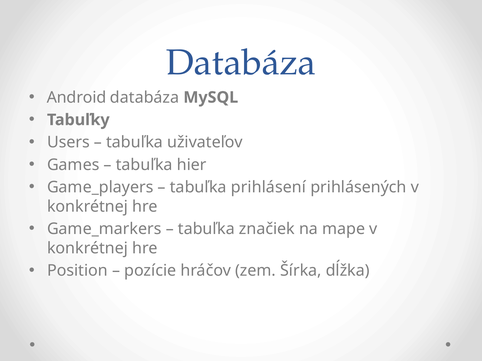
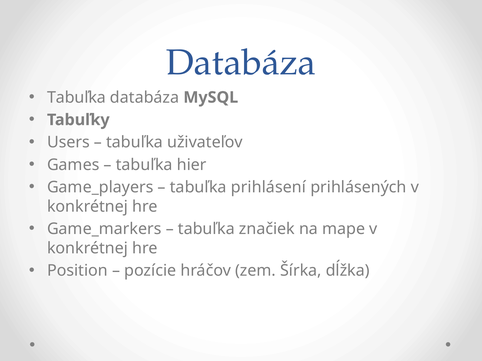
Android at (76, 98): Android -> Tabuľka
